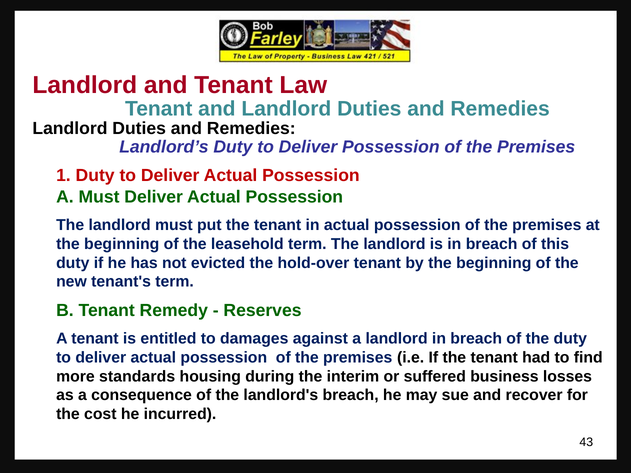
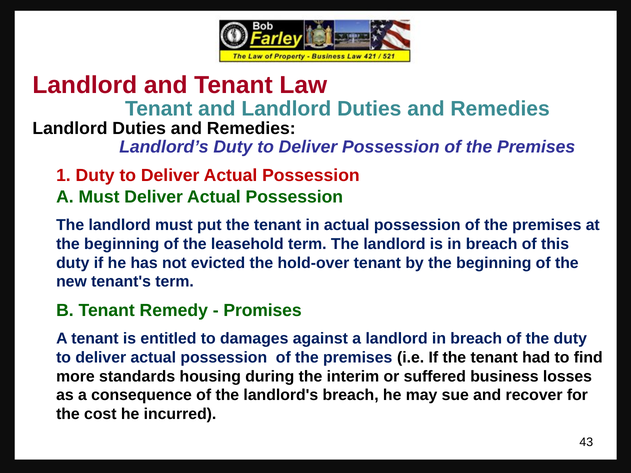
Reserves: Reserves -> Promises
